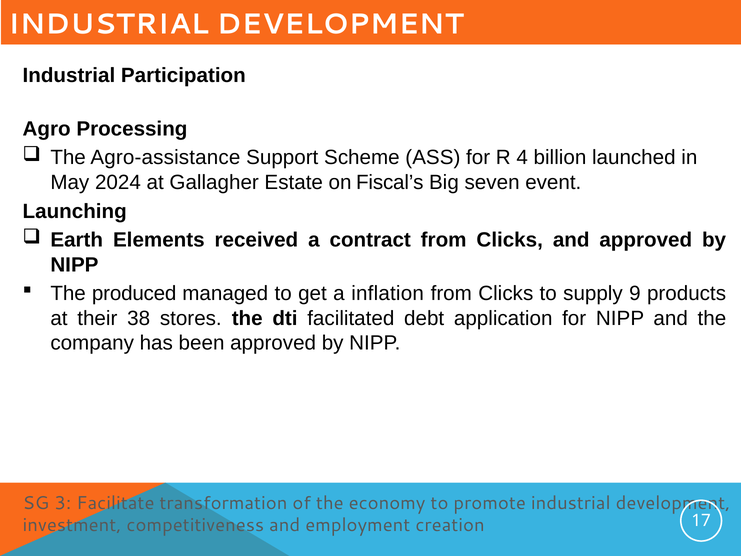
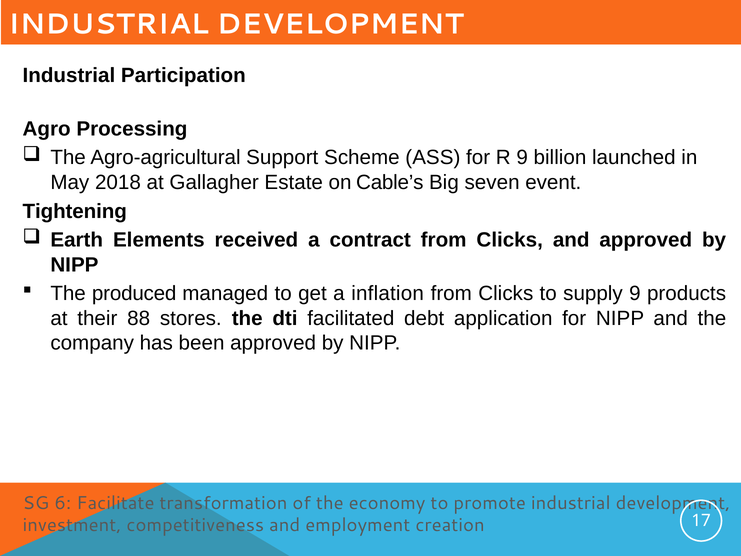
Agro-assistance: Agro-assistance -> Agro-agricultural
R 4: 4 -> 9
2024: 2024 -> 2018
Fiscal’s: Fiscal’s -> Cable’s
Launching: Launching -> Tightening
38: 38 -> 88
3: 3 -> 6
